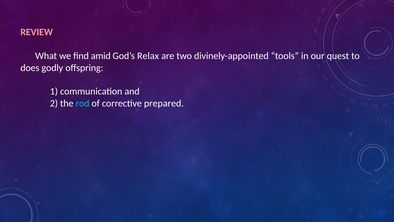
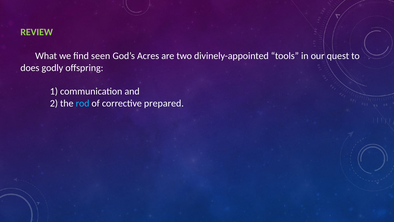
REVIEW colour: pink -> light green
amid: amid -> seen
Relax: Relax -> Acres
